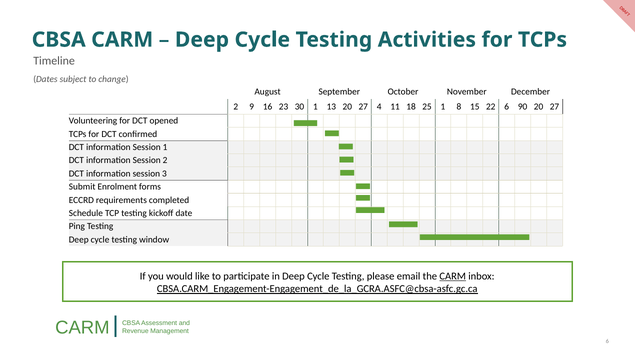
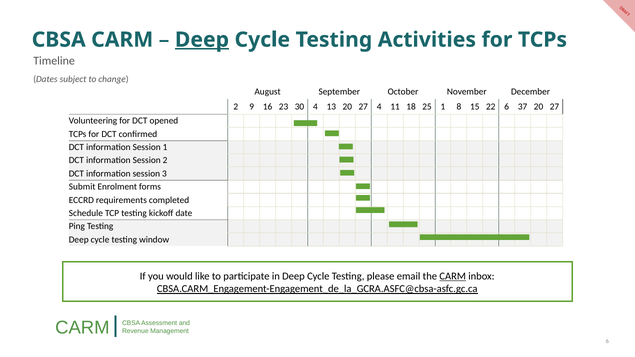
Deep at (202, 40) underline: none -> present
30 1: 1 -> 4
90: 90 -> 37
